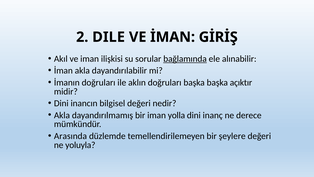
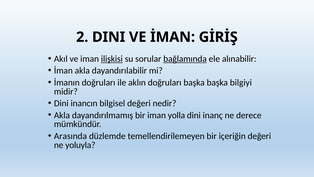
2 DILE: DILE -> DINI
ilişkisi underline: none -> present
açıktır: açıktır -> bilgiyi
şeylere: şeylere -> içeriğin
